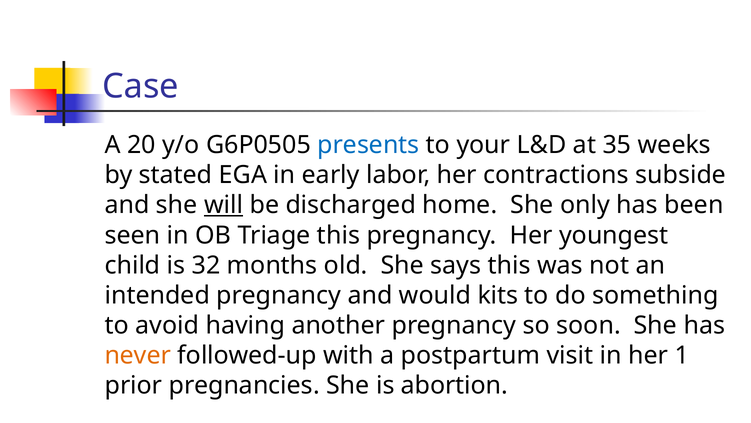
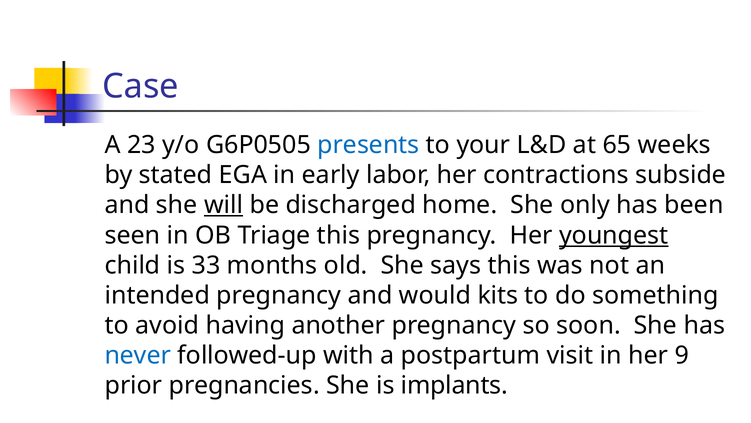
20: 20 -> 23
35: 35 -> 65
youngest underline: none -> present
32: 32 -> 33
never colour: orange -> blue
1: 1 -> 9
abortion: abortion -> implants
